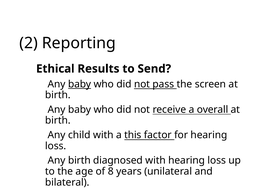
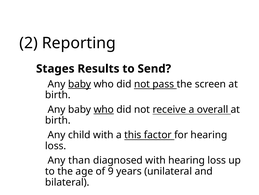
Ethical: Ethical -> Stages
who at (104, 109) underline: none -> present
Any birth: birth -> than
8: 8 -> 9
